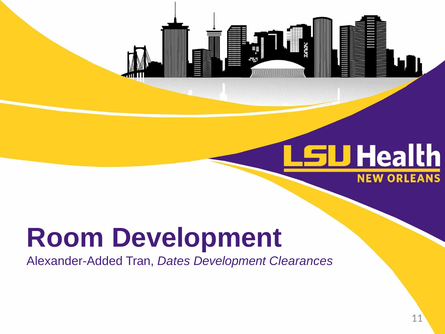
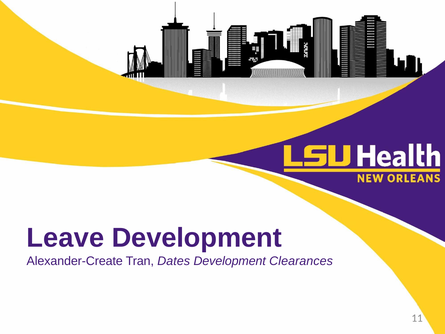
Room: Room -> Leave
Alexander-Added: Alexander-Added -> Alexander-Create
